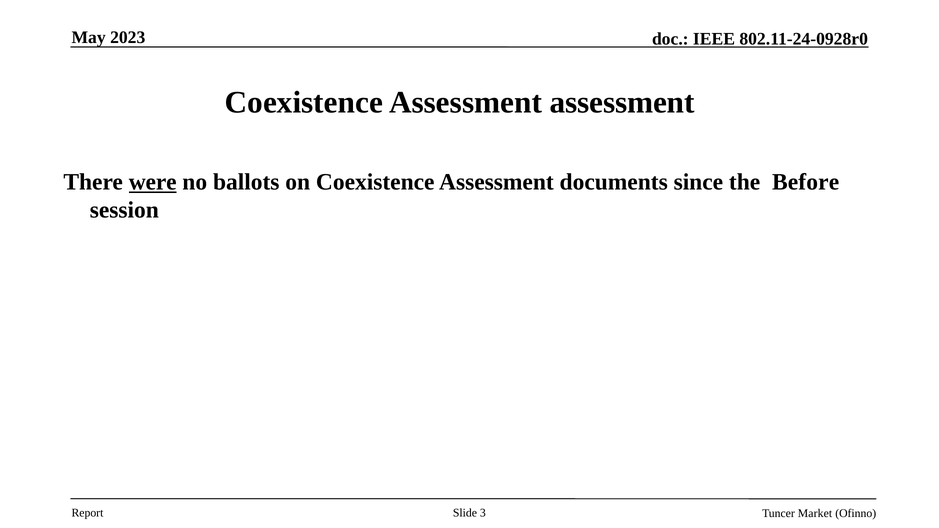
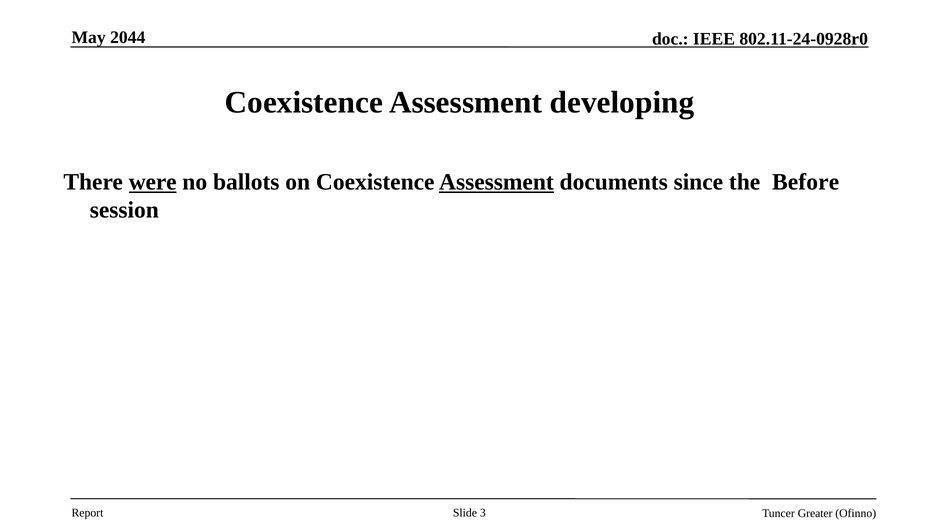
2023: 2023 -> 2044
Assessment assessment: assessment -> developing
Assessment at (496, 182) underline: none -> present
Market: Market -> Greater
